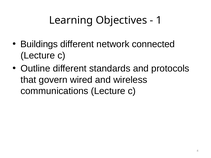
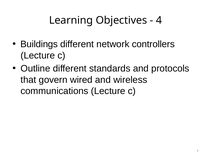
1 at (159, 20): 1 -> 4
connected: connected -> controllers
